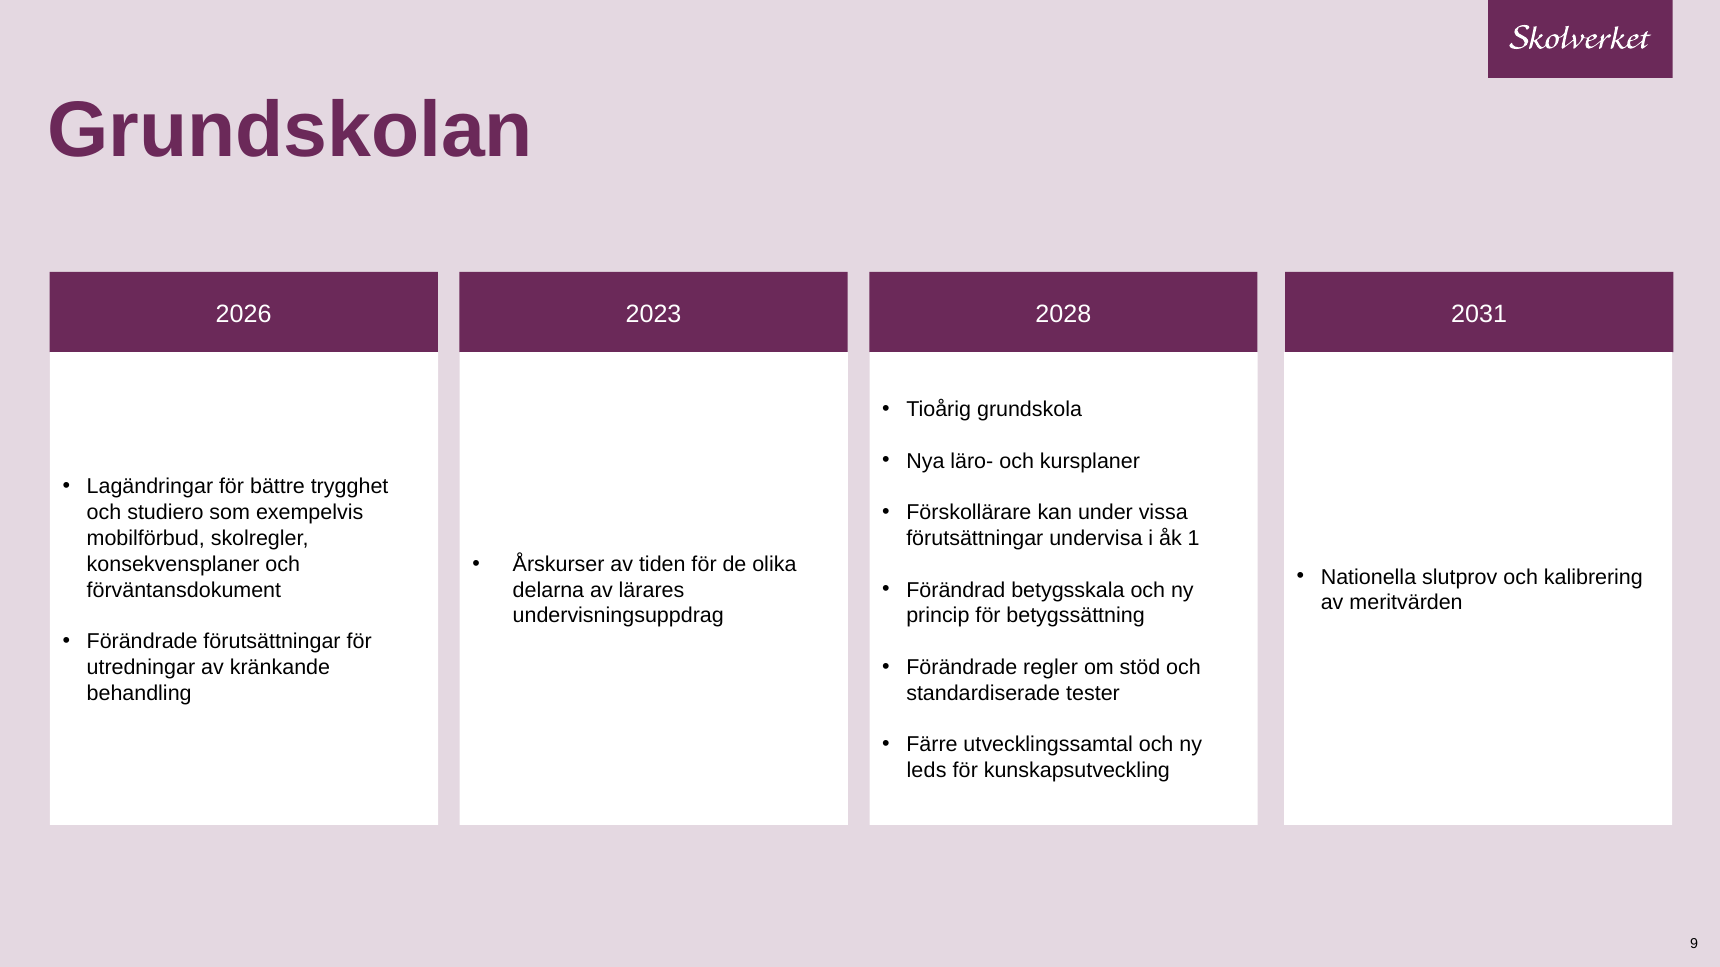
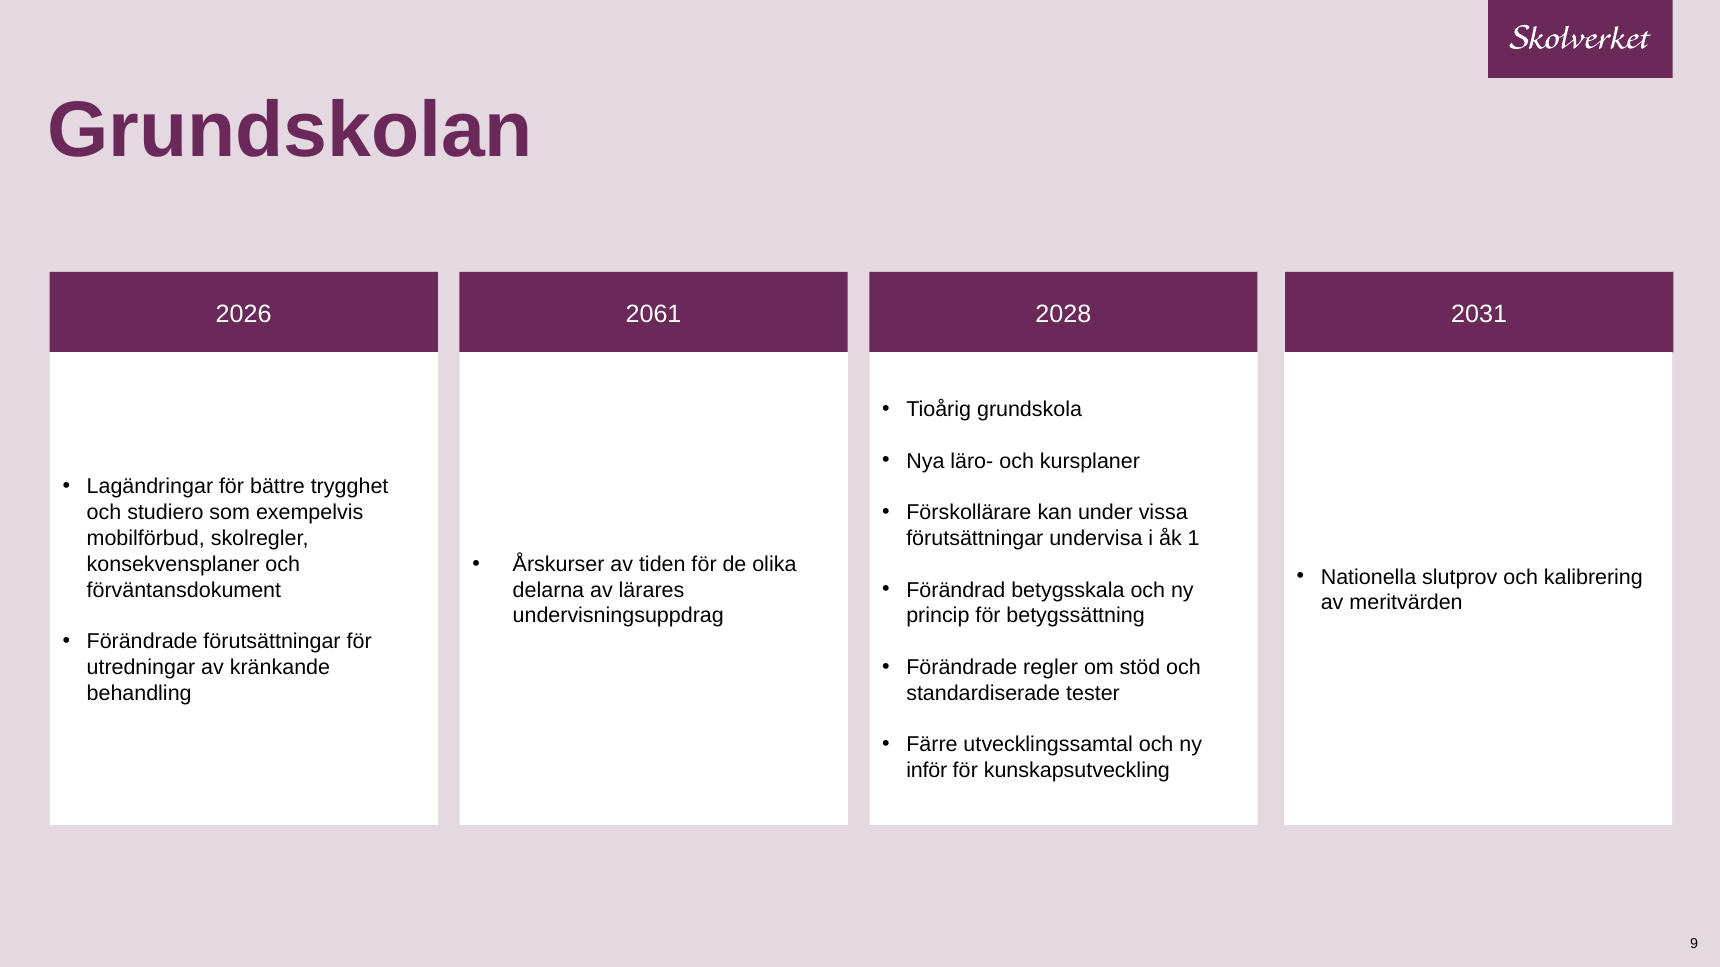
2023: 2023 -> 2061
leds: leds -> inför
